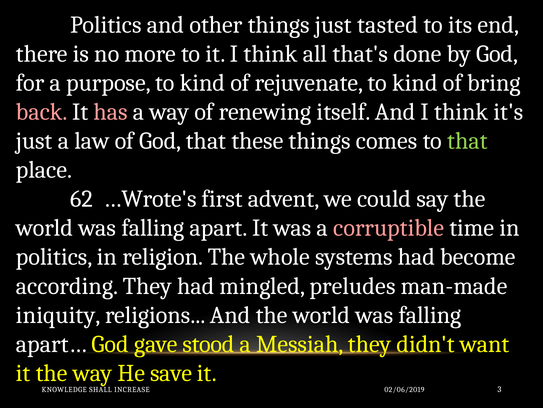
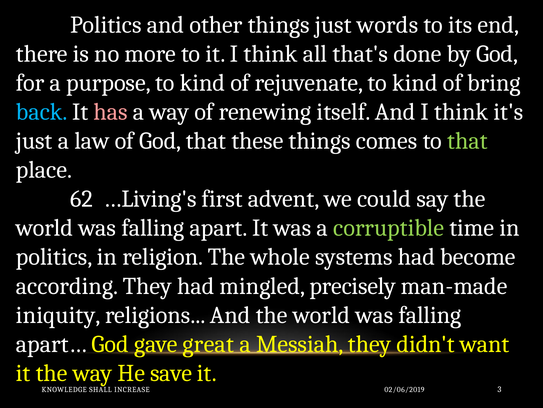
tasted: tasted -> words
back colour: pink -> light blue
…Wrote's: …Wrote's -> …Living's
corruptible colour: pink -> light green
preludes: preludes -> precisely
stood: stood -> great
